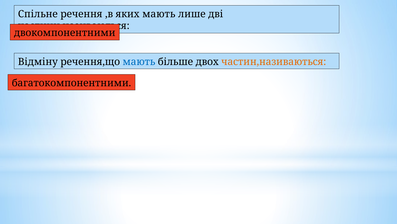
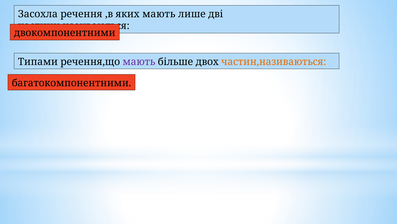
Спільне: Спільне -> Засохла
Відміну: Відміну -> Типами
мають at (139, 62) colour: blue -> purple
